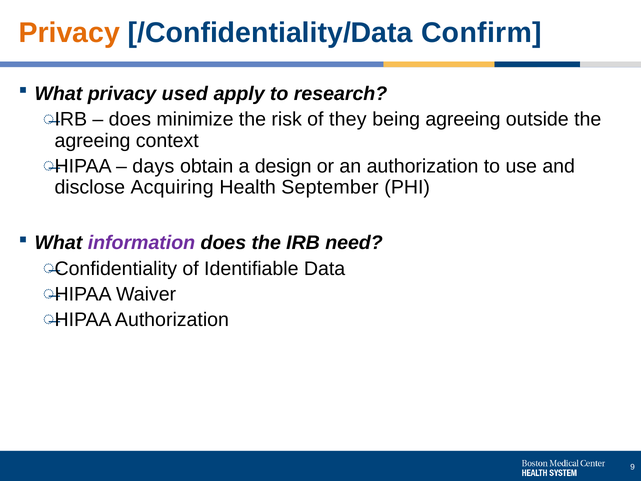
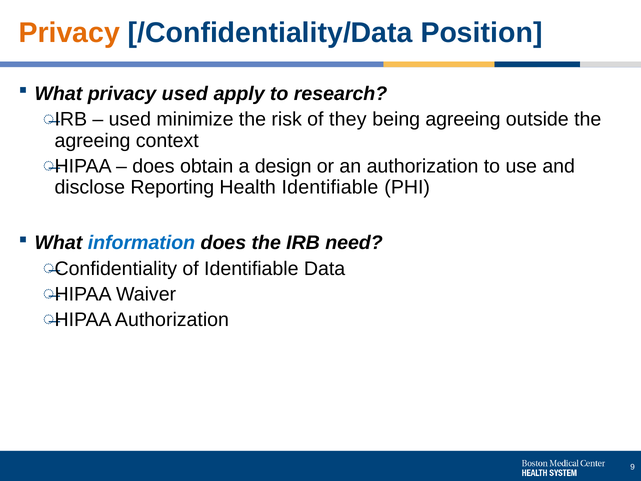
Confirm: Confirm -> Position
does at (130, 119): does -> used
days at (153, 166): days -> does
Acquiring: Acquiring -> Reporting
Health September: September -> Identifiable
information colour: purple -> blue
